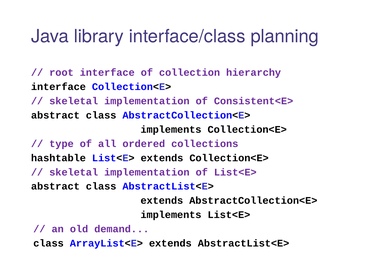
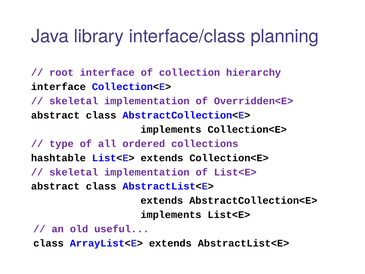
Consistent<E>: Consistent<E> -> Overridden<E>
demand: demand -> useful
